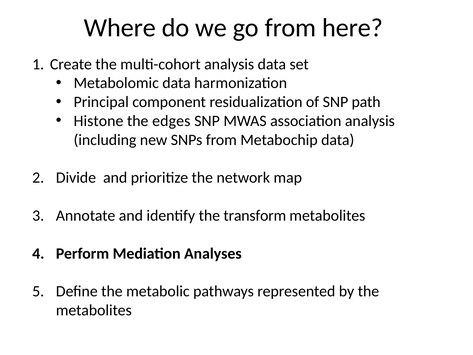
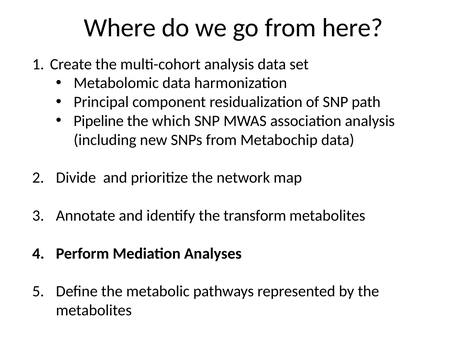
Histone: Histone -> Pipeline
edges: edges -> which
